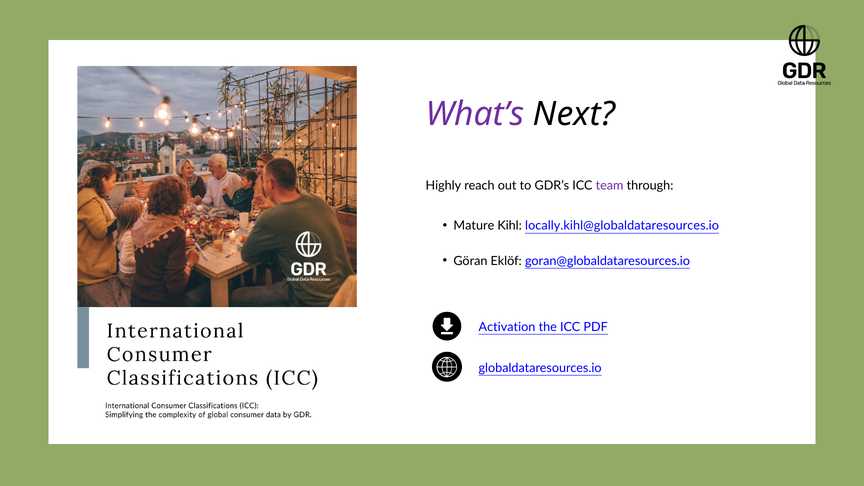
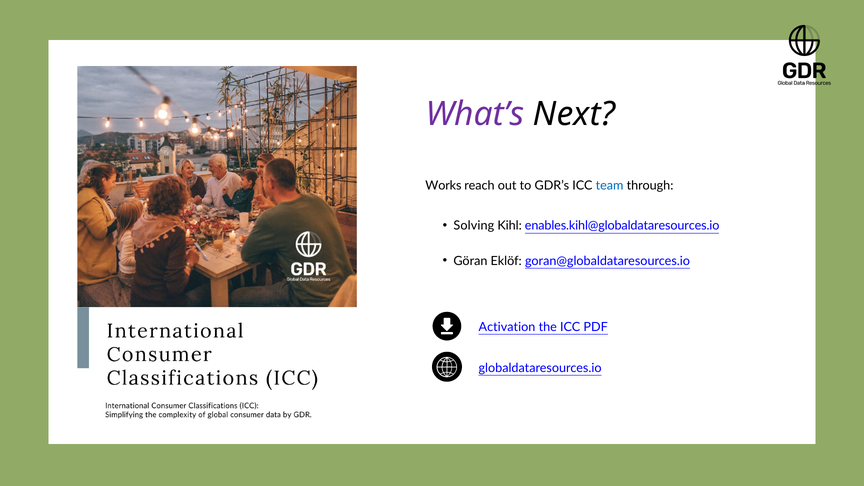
Highly: Highly -> Works
team colour: purple -> blue
Mature: Mature -> Solving
locally.kihl@globaldataresources.io: locally.kihl@globaldataresources.io -> enables.kihl@globaldataresources.io
